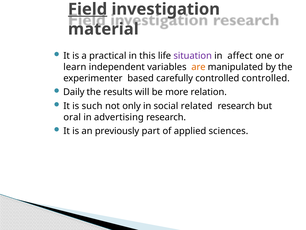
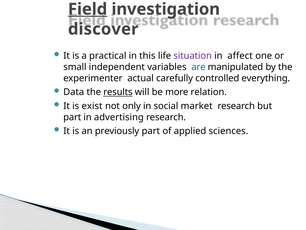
material: material -> discover
learn: learn -> small
are colour: orange -> blue
based: based -> actual
controlled controlled: controlled -> everything
Daily: Daily -> Data
results underline: none -> present
such: such -> exist
related: related -> market
oral at (72, 117): oral -> part
